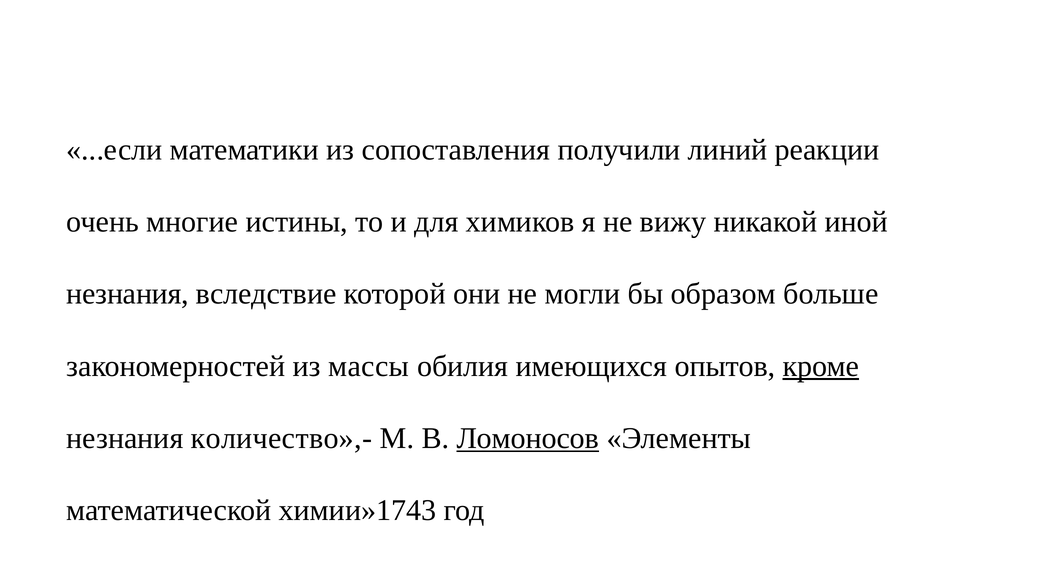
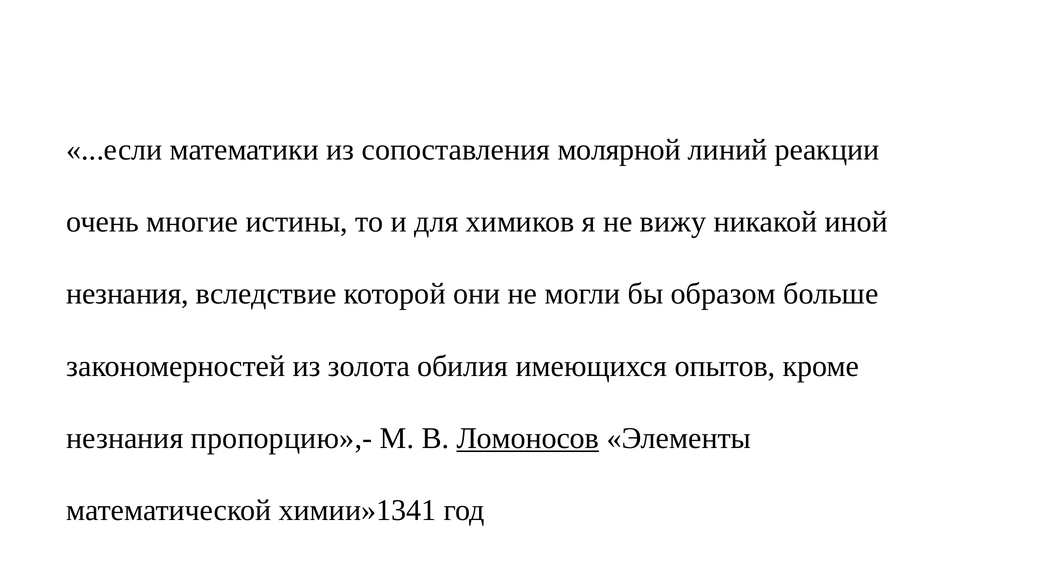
получили: получили -> молярной
массы: массы -> золота
кроме underline: present -> none
количество»,-: количество»,- -> пропорцию»,-
химии»1743: химии»1743 -> химии»1341
